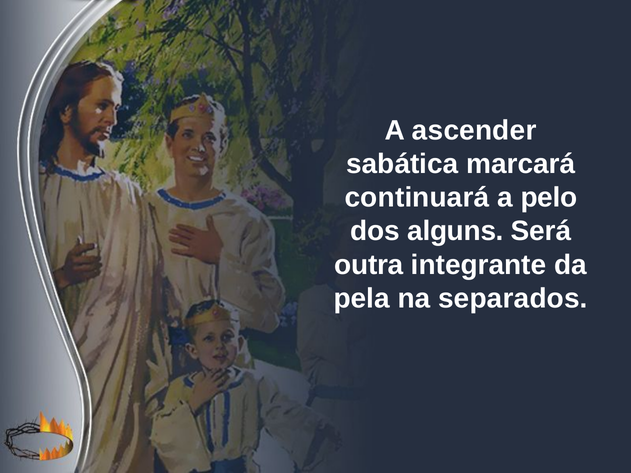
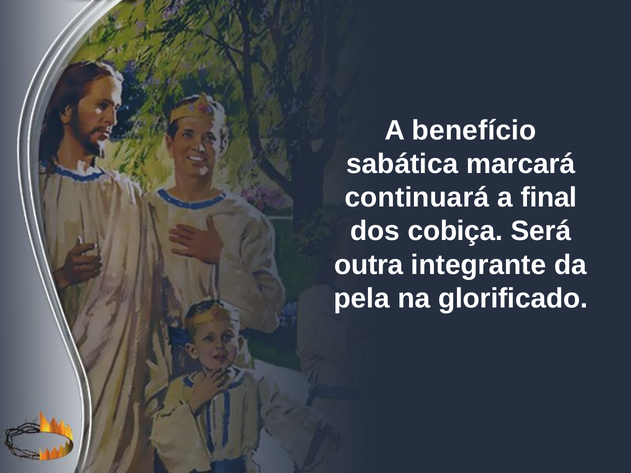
ascender: ascender -> benefício
pelo: pelo -> final
alguns: alguns -> cobiça
separados: separados -> glorificado
